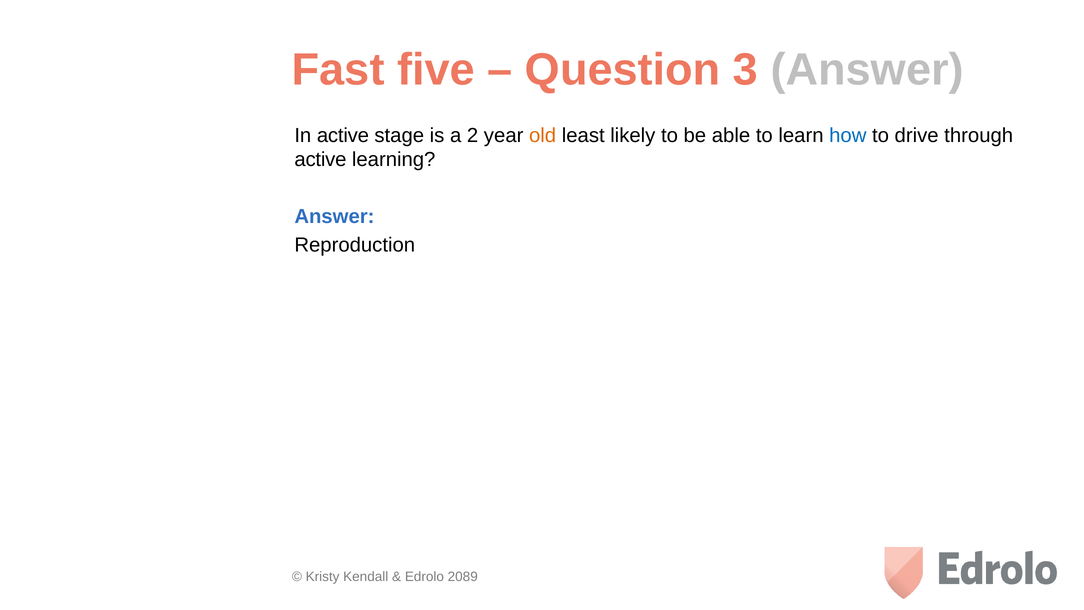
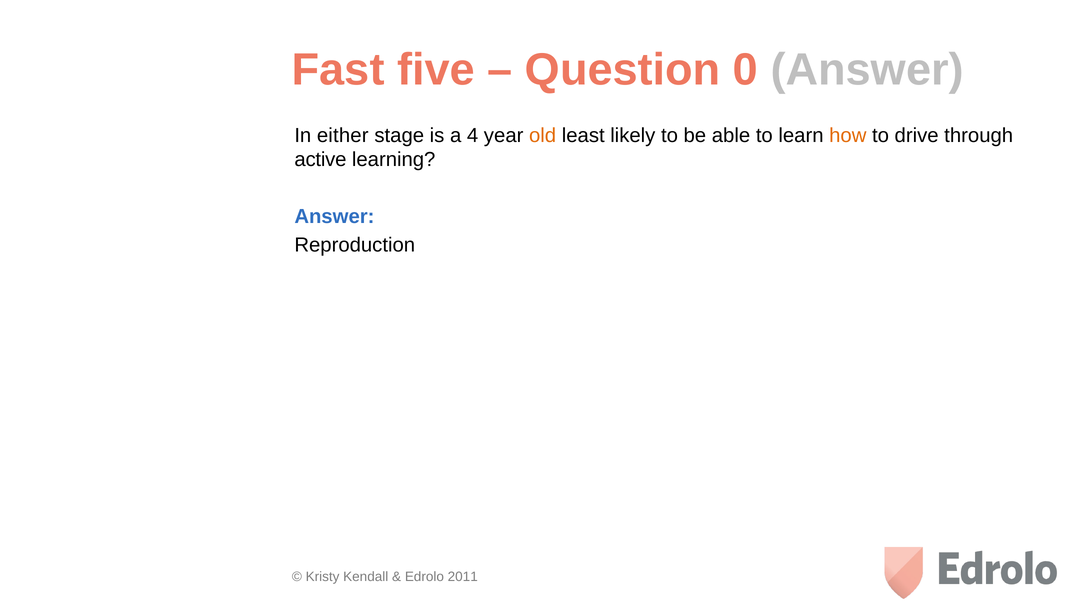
3: 3 -> 0
In active: active -> either
2: 2 -> 4
how colour: blue -> orange
2089: 2089 -> 2011
